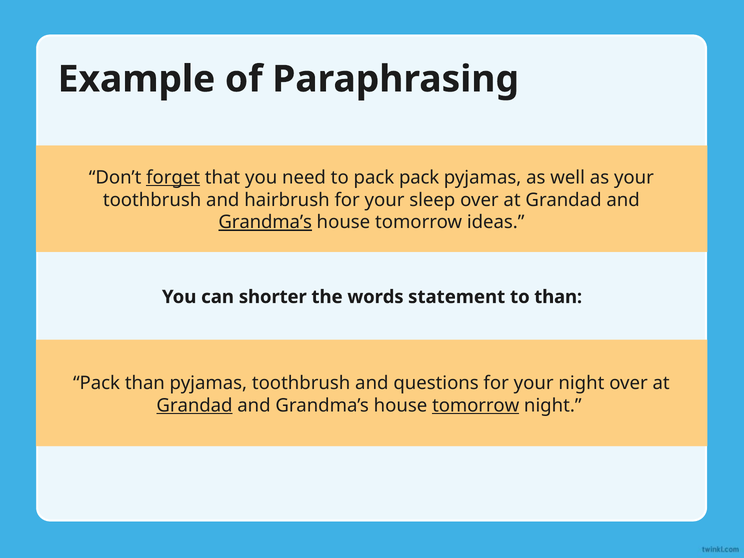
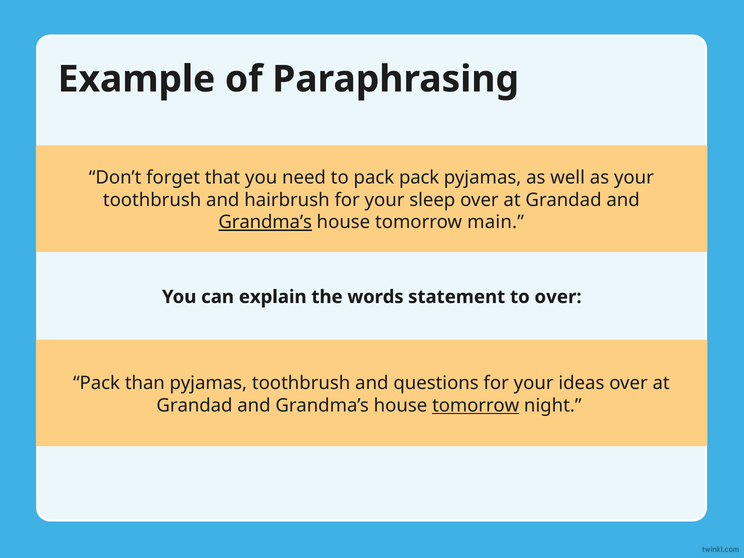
forget underline: present -> none
ideas: ideas -> main
shorter: shorter -> explain
to than: than -> over
your night: night -> ideas
Grandad at (194, 405) underline: present -> none
